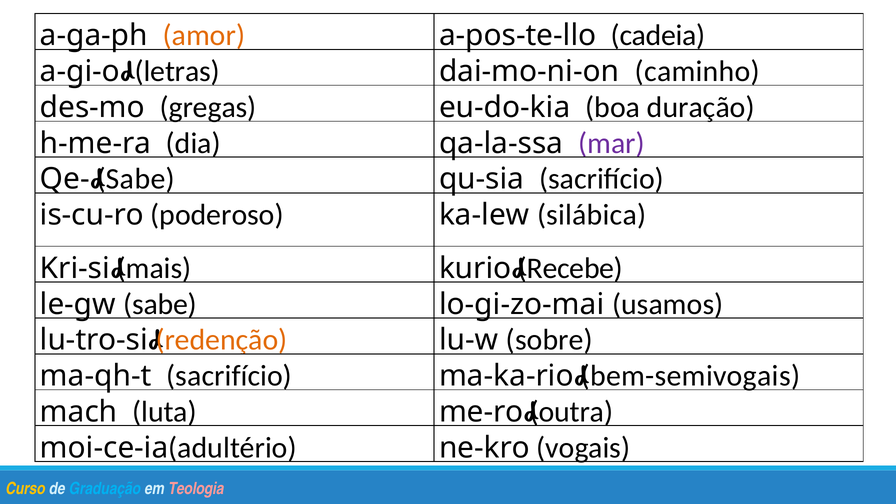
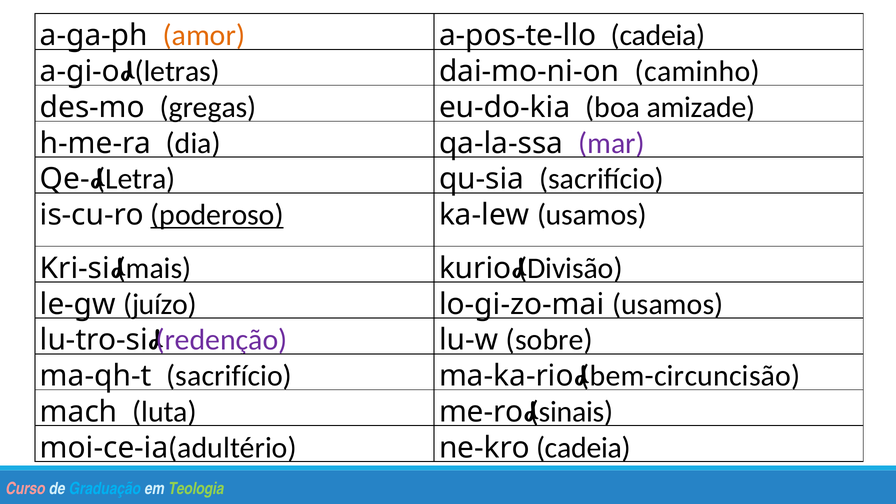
duração: duração -> amizade
Sabe at (136, 179): Sabe -> Letra
poderoso underline: none -> present
silábica at (592, 215): silábica -> usamos
Recebe: Recebe -> Divisão
sabe at (160, 304): sabe -> juízo
redenção colour: orange -> purple
bem-semivogais: bem-semivogais -> bem-circuncisão
outra: outra -> sinais
vogais at (583, 448): vogais -> cadeia
Curso colour: yellow -> pink
Teologia colour: pink -> light green
